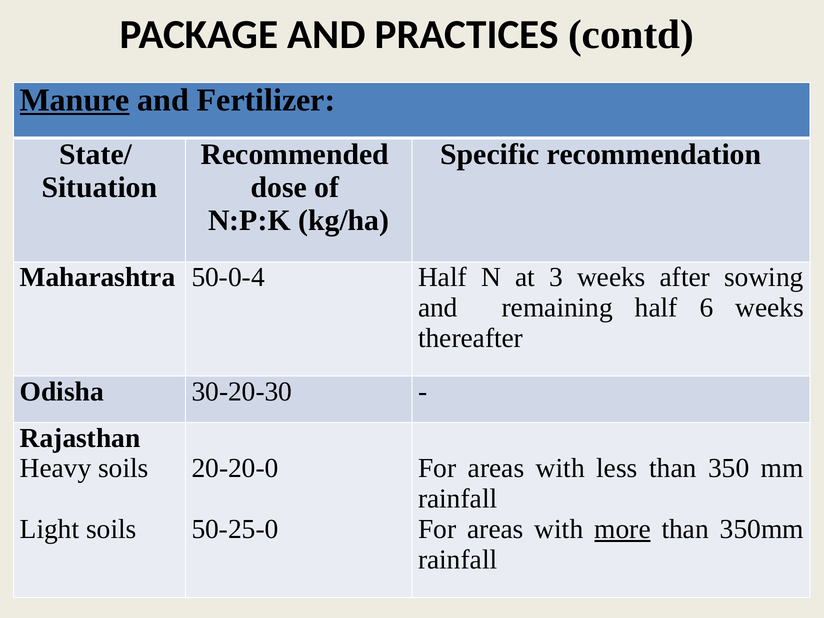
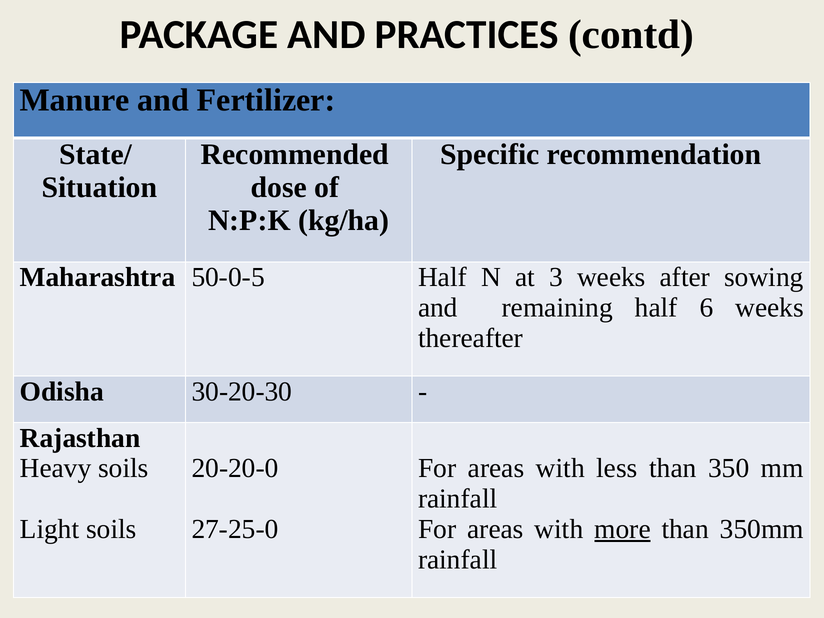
Manure underline: present -> none
50-0-4: 50-0-4 -> 50-0-5
50-25-0: 50-25-0 -> 27-25-0
